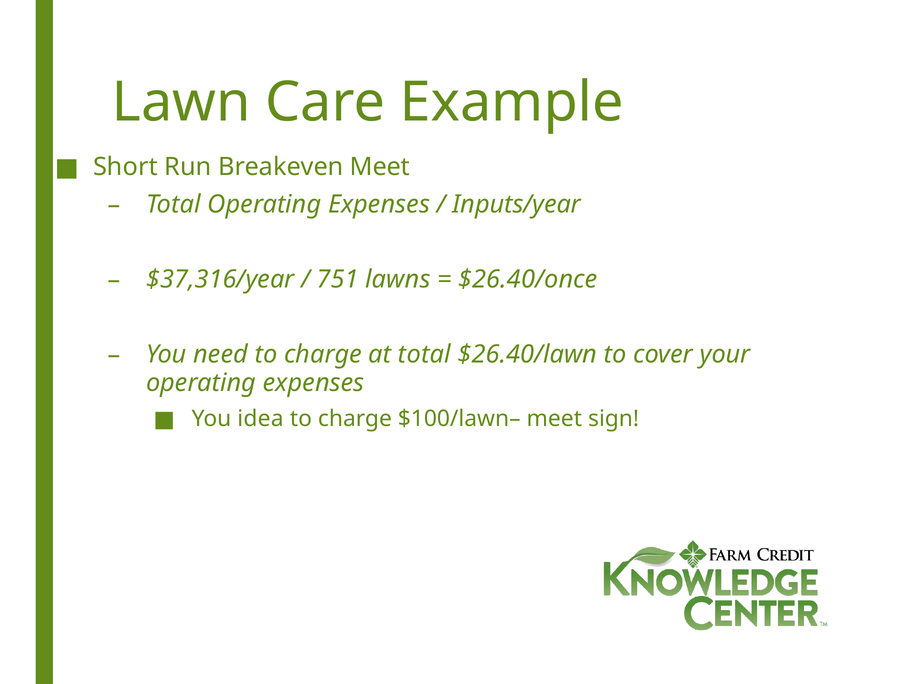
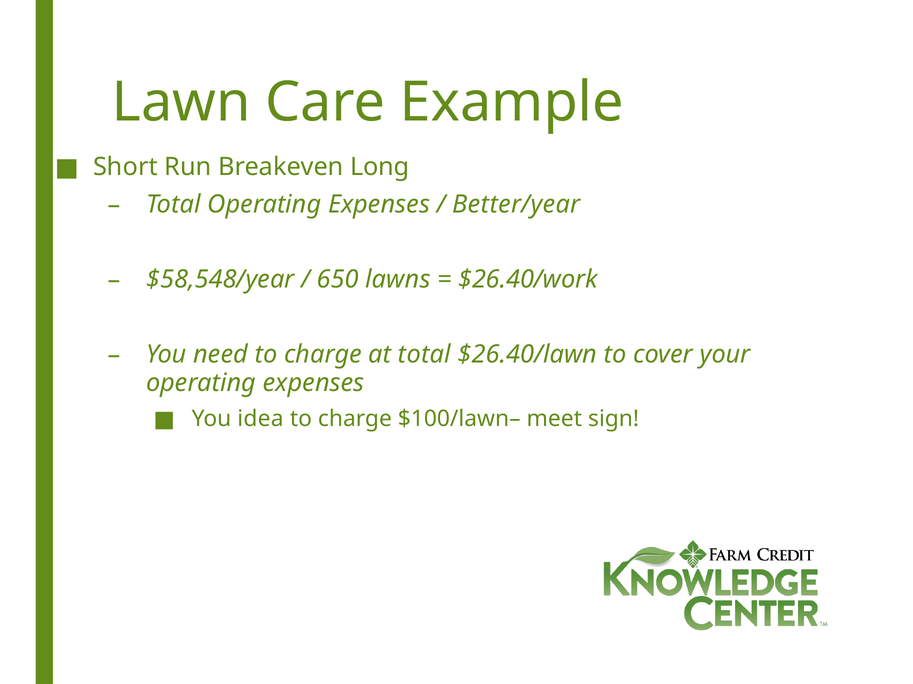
Breakeven Meet: Meet -> Long
Inputs/year: Inputs/year -> Better/year
$37,316/year: $37,316/year -> $58,548/year
751: 751 -> 650
$26.40/once: $26.40/once -> $26.40/work
